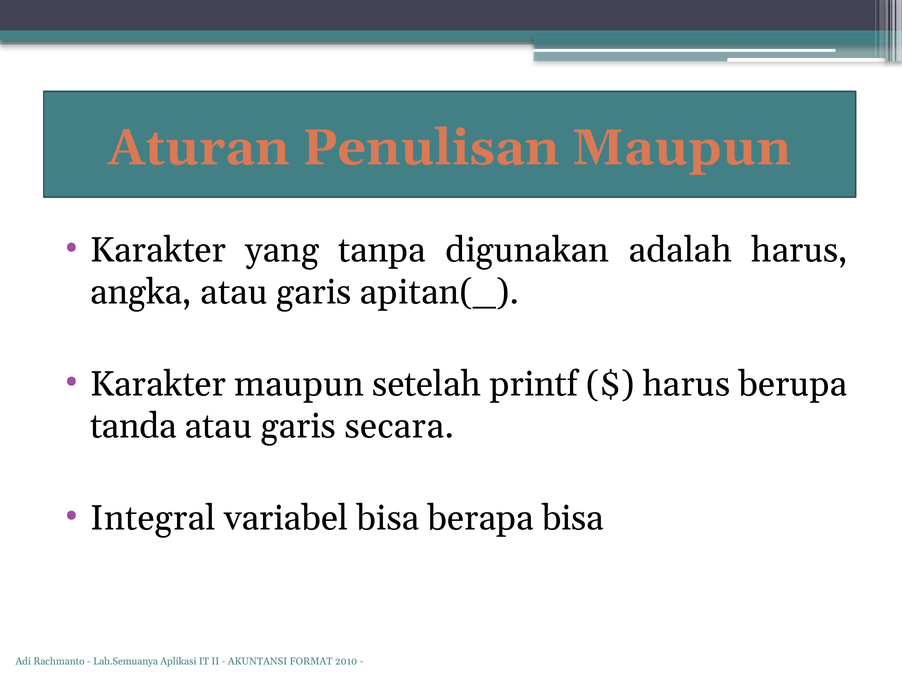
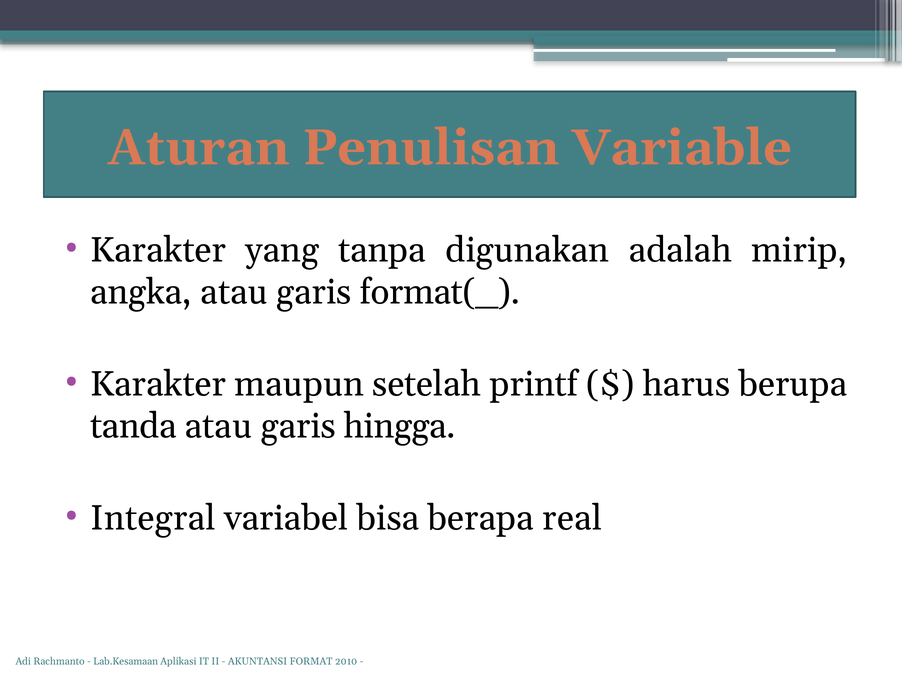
Penulisan Maupun: Maupun -> Variable
adalah harus: harus -> mirip
apitan(_: apitan(_ -> format(_
secara: secara -> hingga
berapa bisa: bisa -> real
Lab.Semuanya: Lab.Semuanya -> Lab.Kesamaan
